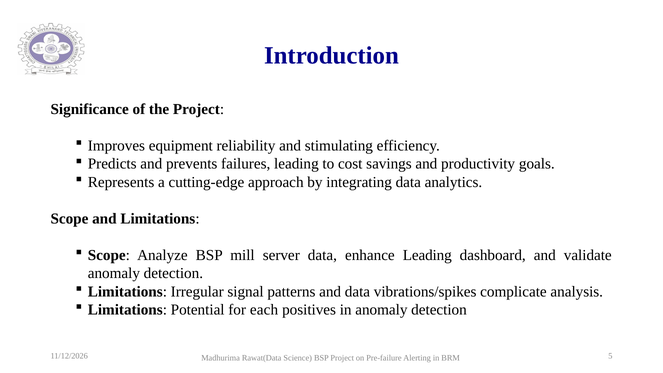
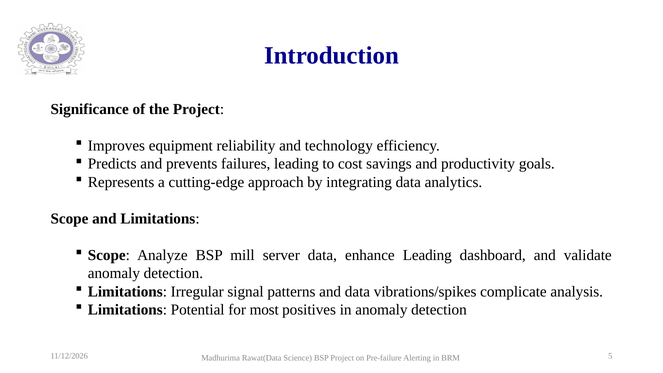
stimulating: stimulating -> technology
each: each -> most
